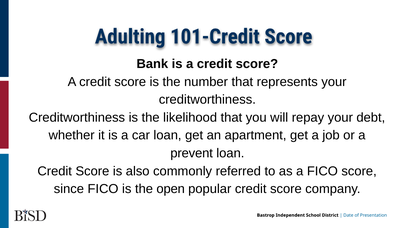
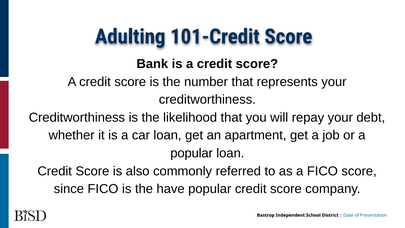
prevent at (192, 153): prevent -> popular
open: open -> have
